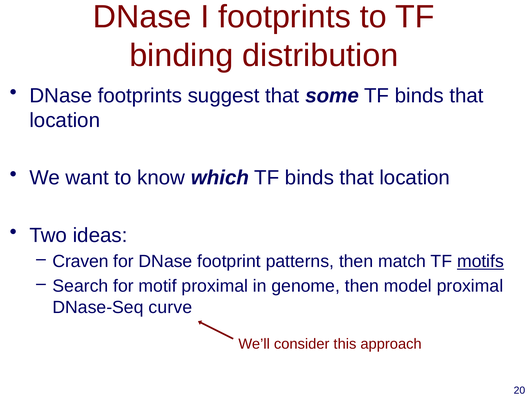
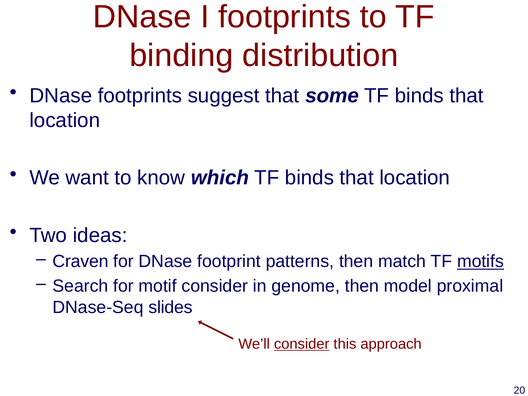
motif proximal: proximal -> consider
curve: curve -> slides
consider at (302, 344) underline: none -> present
